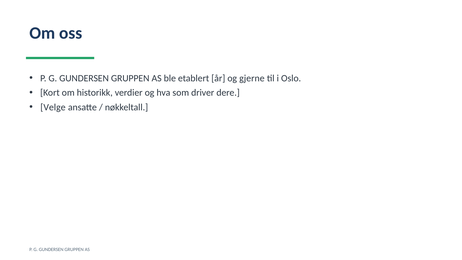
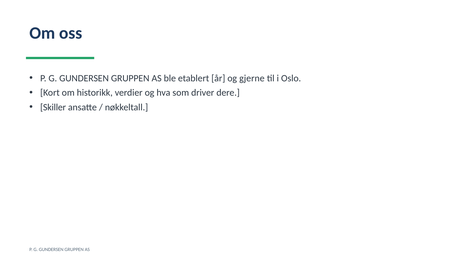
Velge: Velge -> Skiller
